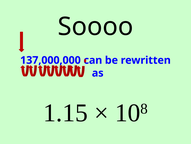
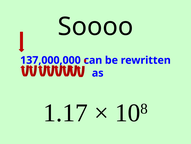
1.15: 1.15 -> 1.17
